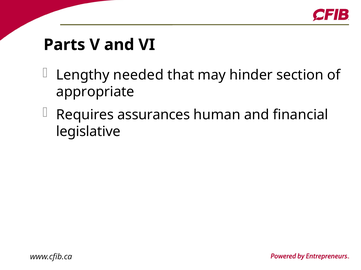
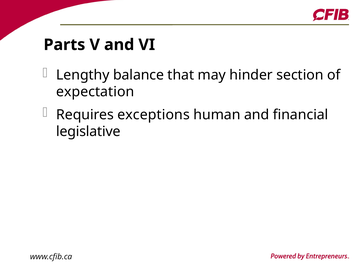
needed: needed -> balance
appropriate: appropriate -> expectation
assurances: assurances -> exceptions
